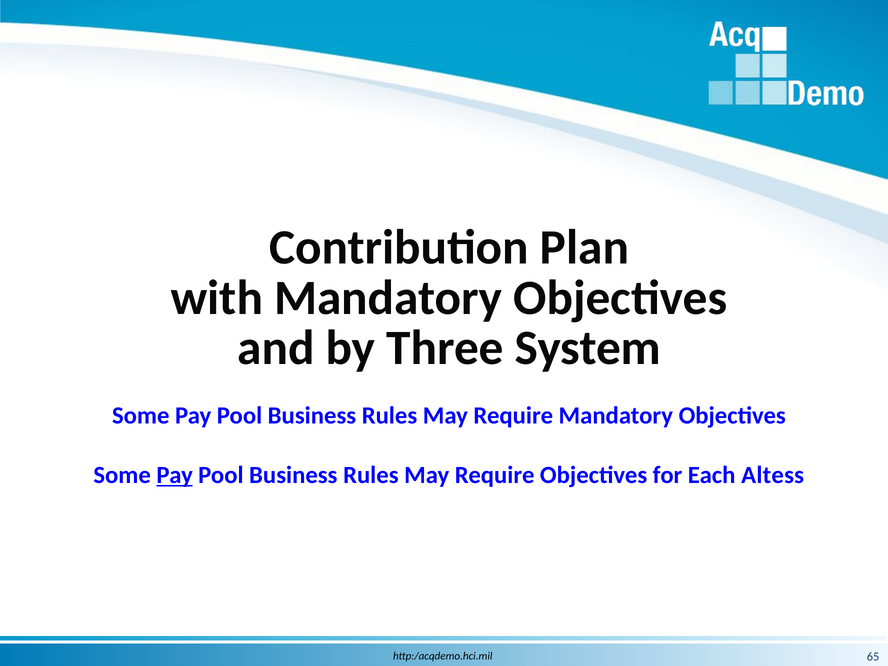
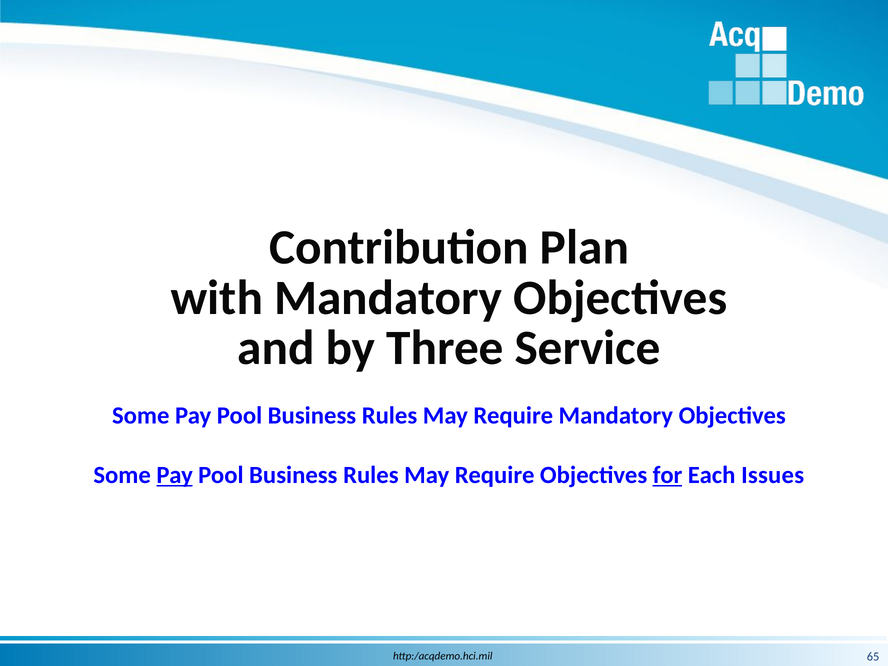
System: System -> Service
for underline: none -> present
Altess: Altess -> Issues
